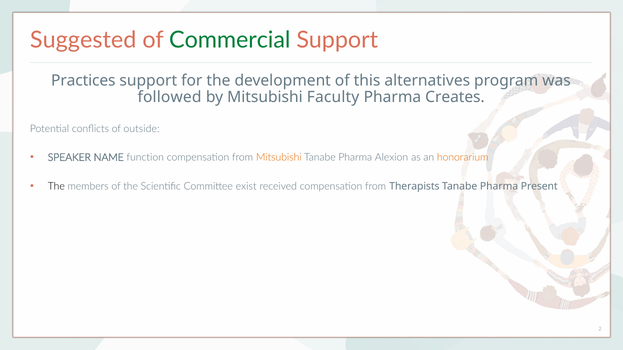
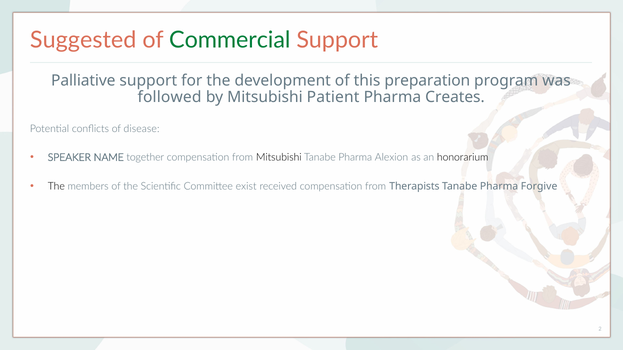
Practices: Practices -> Palliative
alternatives: alternatives -> preparation
Faculty: Faculty -> Patient
outside: outside -> disease
function: function -> together
Mitsubishi at (279, 158) colour: orange -> black
honorarium colour: orange -> black
Present: Present -> Forgive
